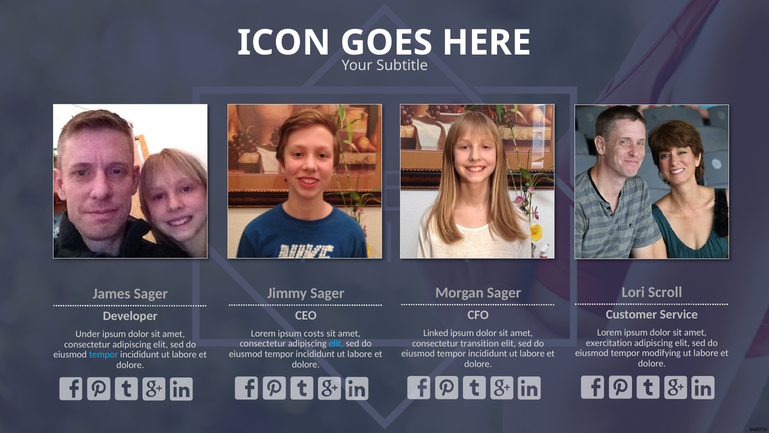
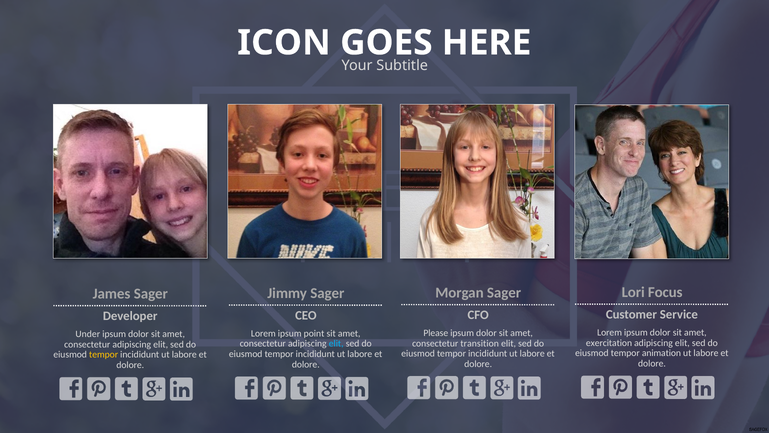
Scroll: Scroll -> Focus
Linked: Linked -> Please
costs: costs -> point
modifying: modifying -> animation
tempor at (104, 354) colour: light blue -> yellow
